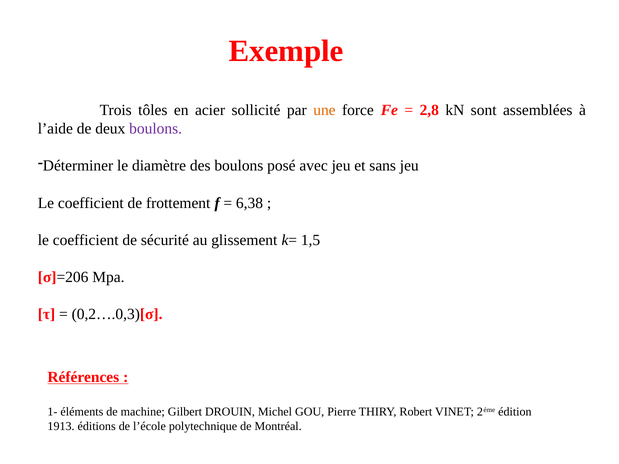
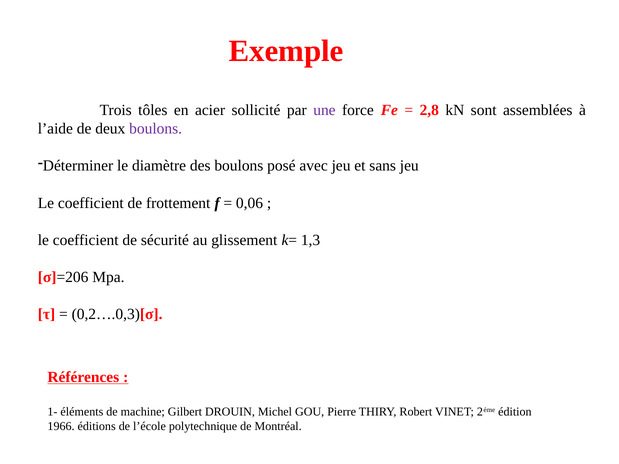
une colour: orange -> purple
6,38: 6,38 -> 0,06
1,5: 1,5 -> 1,3
1913: 1913 -> 1966
